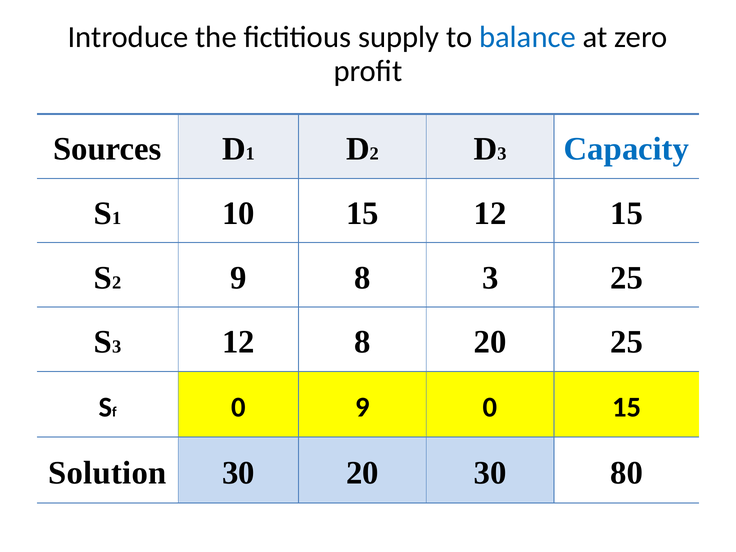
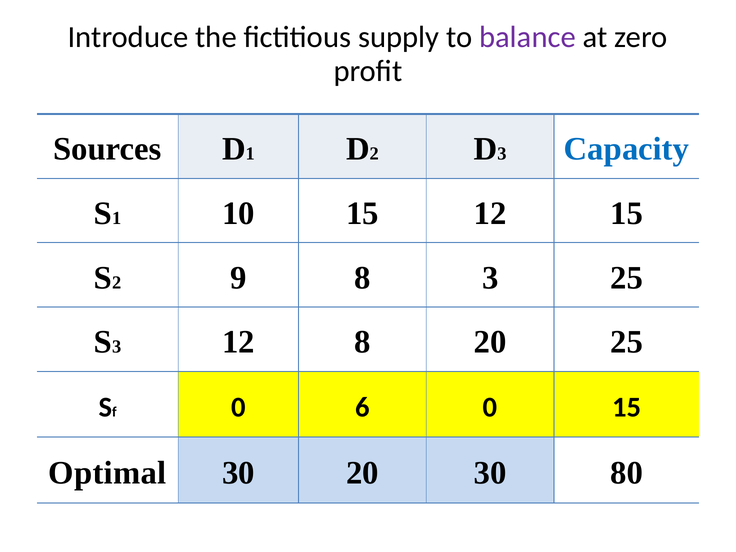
balance colour: blue -> purple
0 9: 9 -> 6
Solution: Solution -> Optimal
